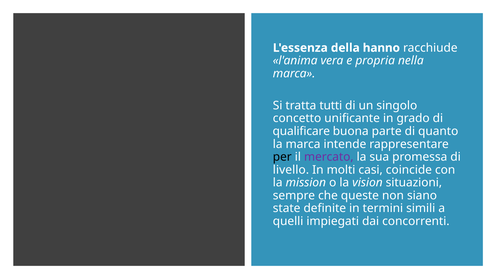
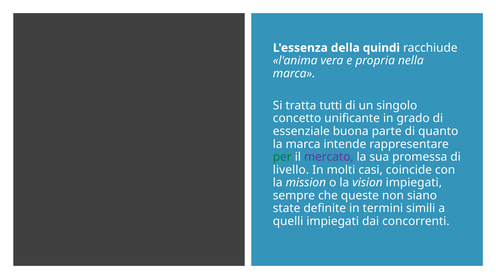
hanno: hanno -> quindi
qualificare: qualificare -> essenziale
per colour: black -> green
vision situazioni: situazioni -> impiegati
